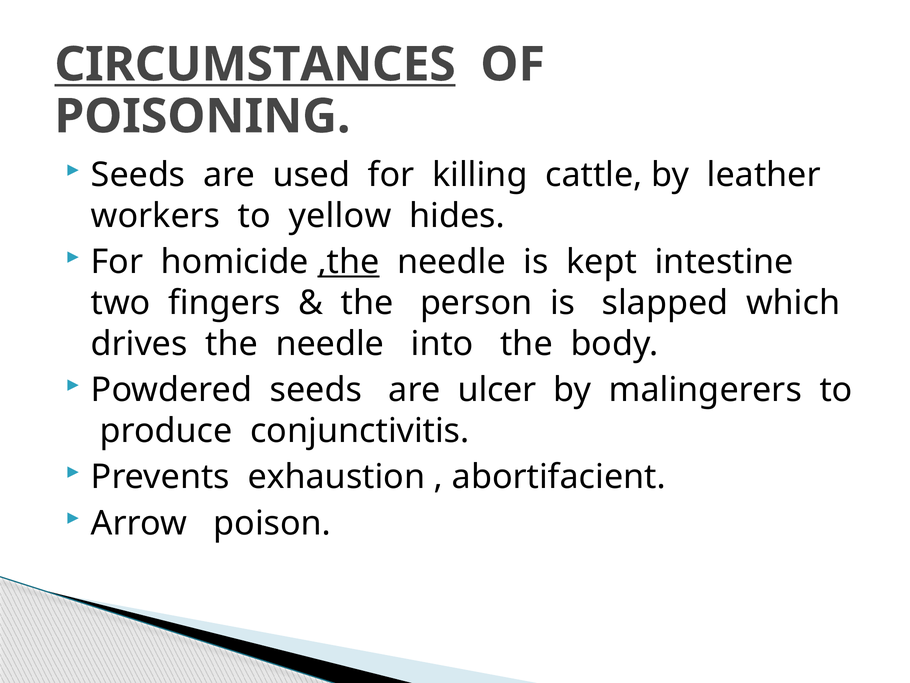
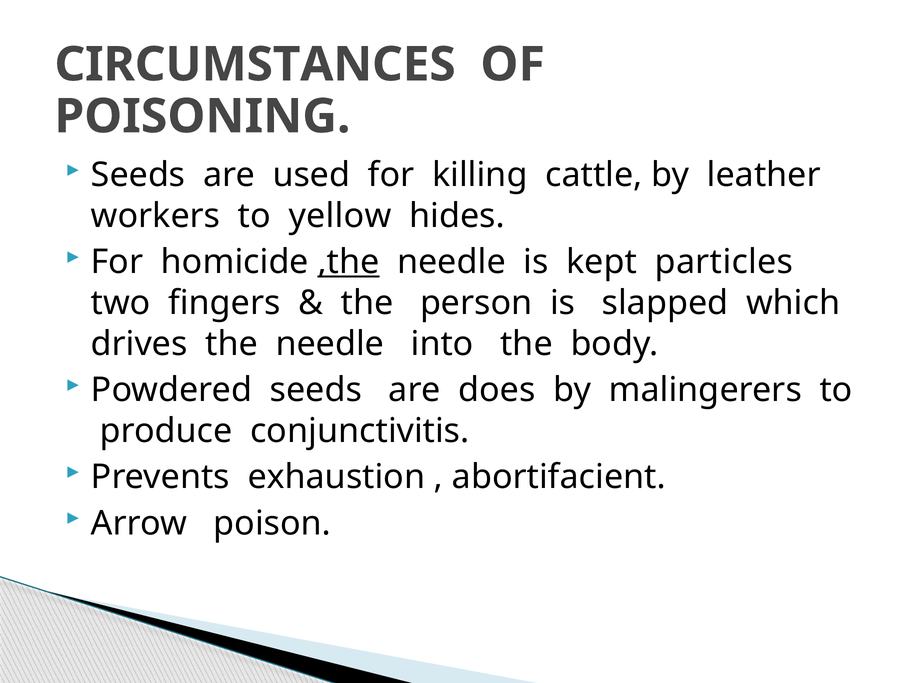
CIRCUMSTANCES underline: present -> none
intestine: intestine -> particles
ulcer: ulcer -> does
